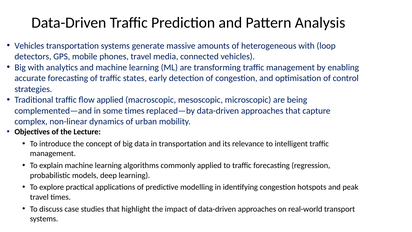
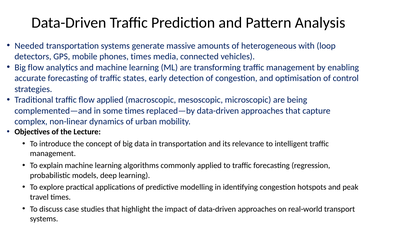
Vehicles at (29, 46): Vehicles -> Needed
phones travel: travel -> times
Big with: with -> flow
